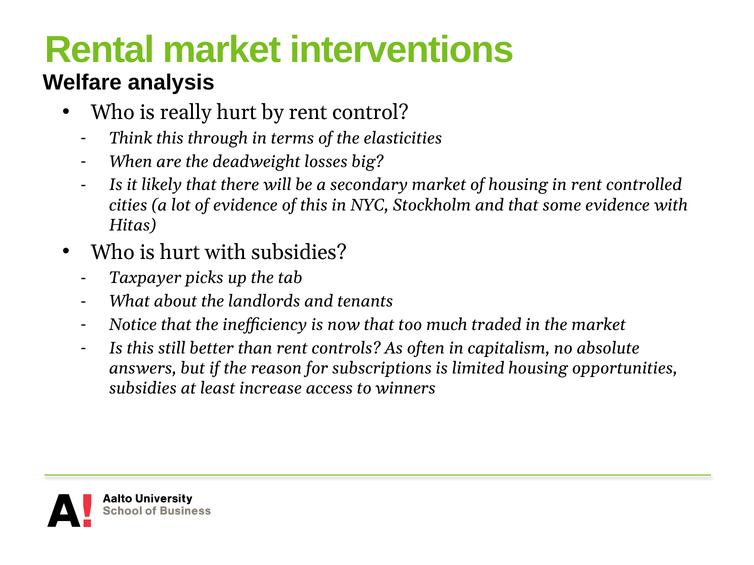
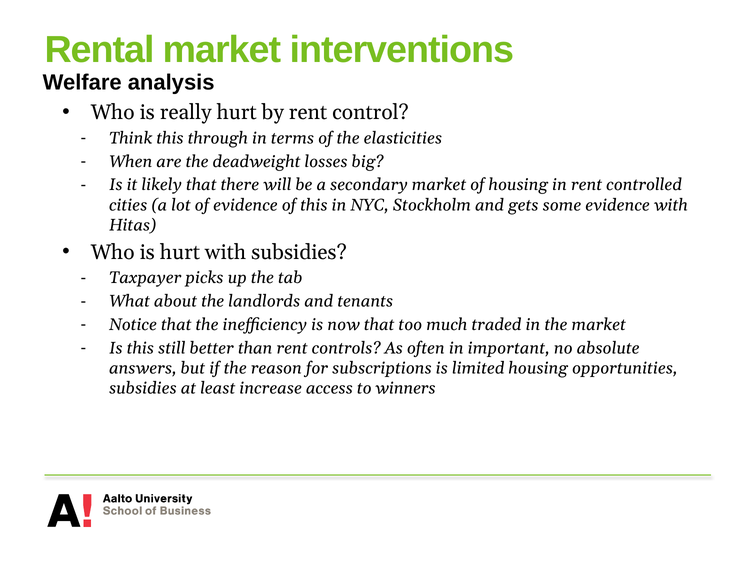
and that: that -> gets
capitalism: capitalism -> important
